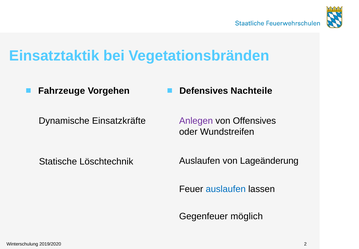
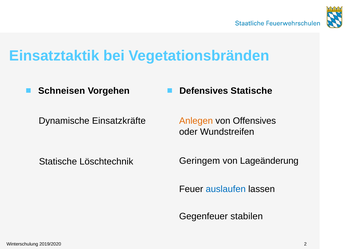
Fahrzeuge: Fahrzeuge -> Schneisen
Defensives Nachteile: Nachteile -> Statische
Anlegen colour: purple -> orange
Auslaufen at (200, 160): Auslaufen -> Geringem
möglich: möglich -> stabilen
